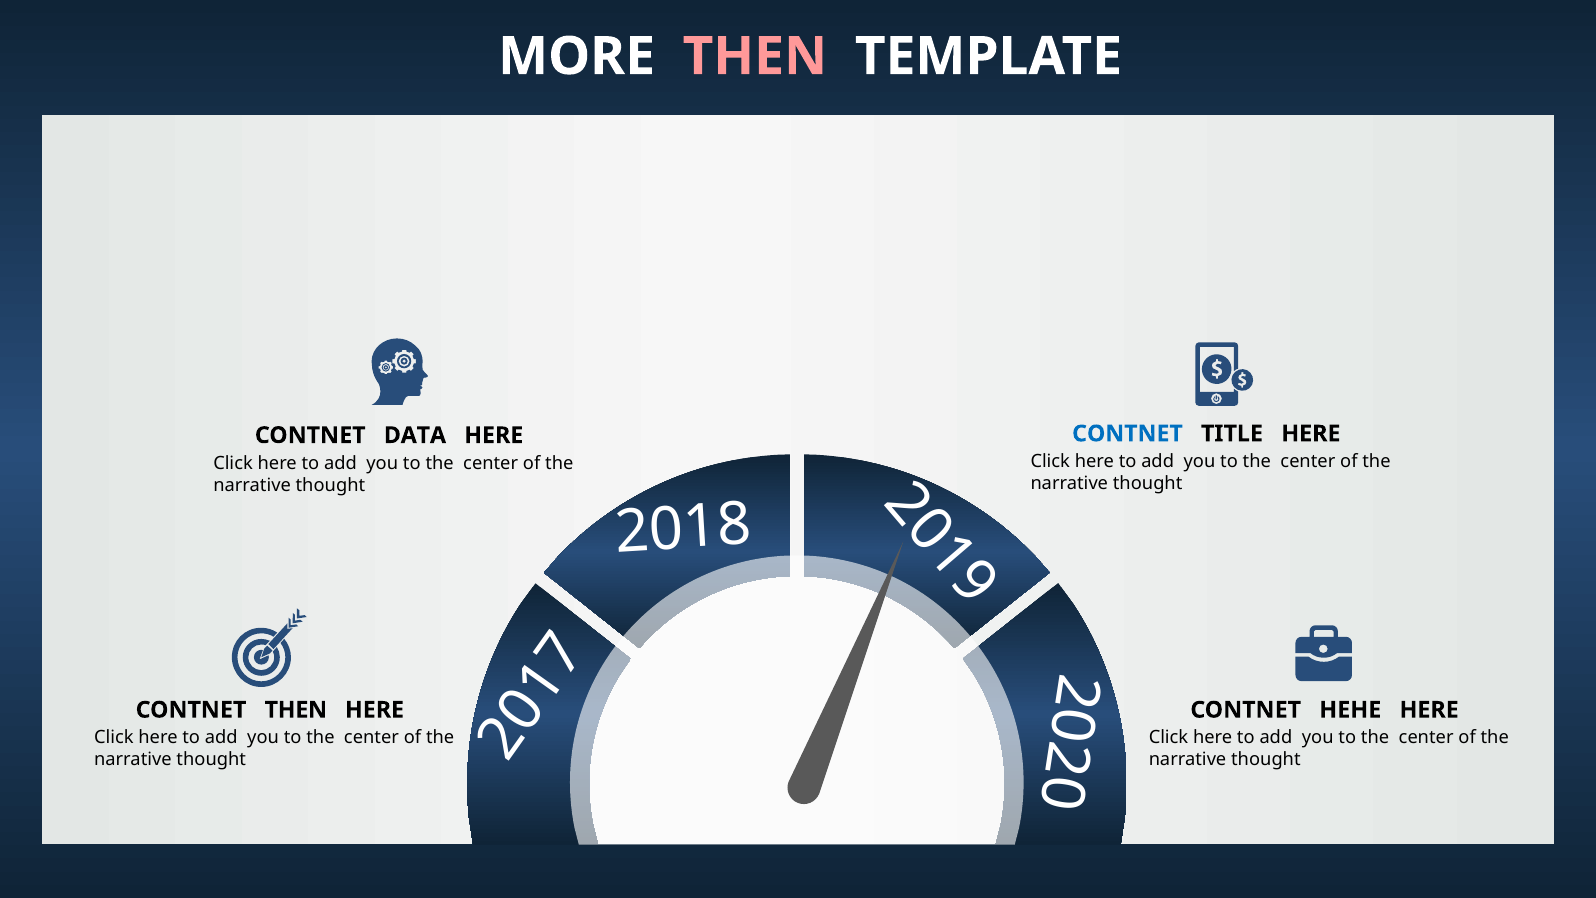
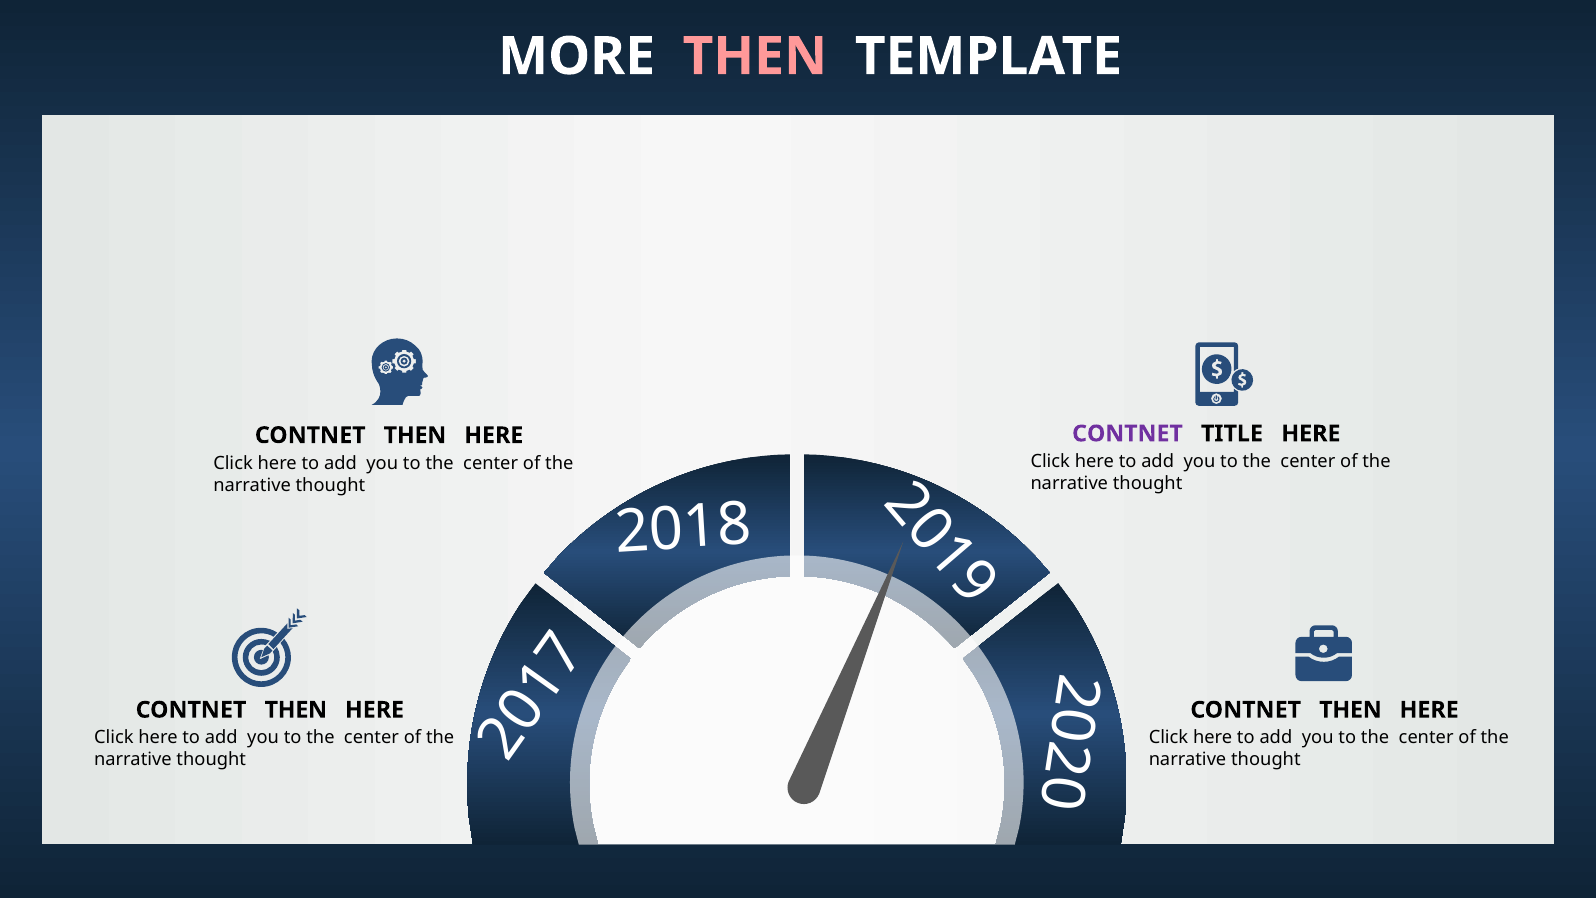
CONTNET at (1127, 434) colour: blue -> purple
DATA at (415, 435): DATA -> THEN
HEHE at (1350, 710): HEHE -> THEN
